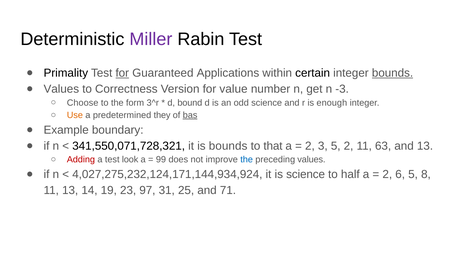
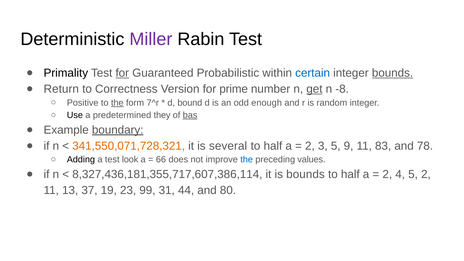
Applications: Applications -> Probabilistic
certain colour: black -> blue
Values at (61, 89): Values -> Return
value: value -> prime
get underline: none -> present
-3: -3 -> -8
Choose: Choose -> Positive
the at (117, 103) underline: none -> present
3^r: 3^r -> 7^r
odd science: science -> enough
enough: enough -> random
Use colour: orange -> black
boundary underline: none -> present
341,550,071,728,321 colour: black -> orange
is bounds: bounds -> several
that at (273, 146): that -> half
5 2: 2 -> 9
63: 63 -> 83
and 13: 13 -> 78
Adding colour: red -> black
99: 99 -> 66
4,027,275,232,124,171,144,934,924: 4,027,275,232,124,171,144,934,924 -> 8,327,436,181,355,717,607,386,114
is science: science -> bounds
6: 6 -> 4
5 8: 8 -> 2
14: 14 -> 37
97: 97 -> 99
25: 25 -> 44
71: 71 -> 80
